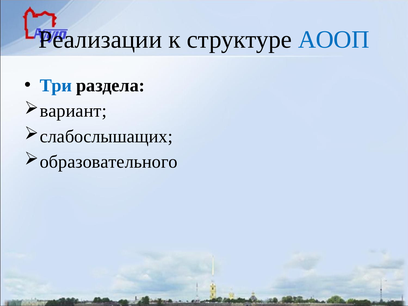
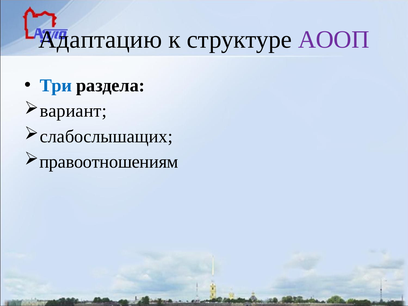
Реализации: Реализации -> Адаптацию
АООП colour: blue -> purple
образовательного: образовательного -> правоотношениям
